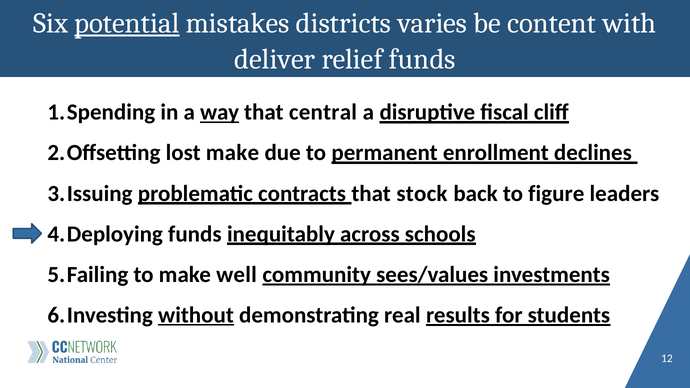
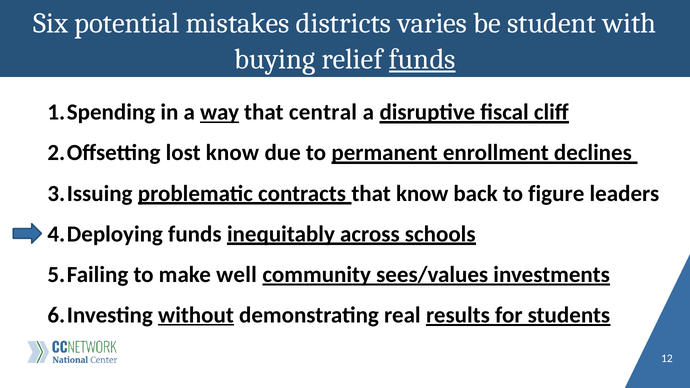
potential underline: present -> none
content: content -> student
deliver: deliver -> buying
funds at (422, 59) underline: none -> present
lost make: make -> know
that stock: stock -> know
